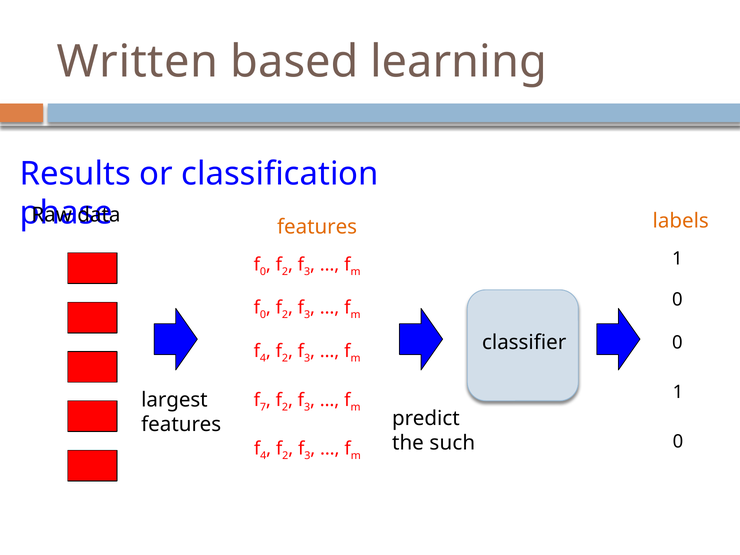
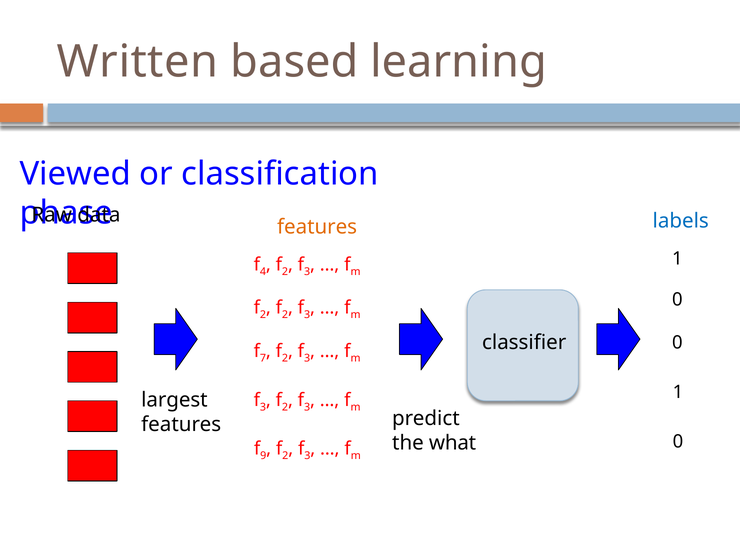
Results: Results -> Viewed
labels colour: orange -> blue
0 at (263, 272): 0 -> 4
0 at (263, 315): 0 -> 2
4 at (263, 358): 4 -> 7
7 at (263, 407): 7 -> 3
such: such -> what
4 at (263, 456): 4 -> 9
